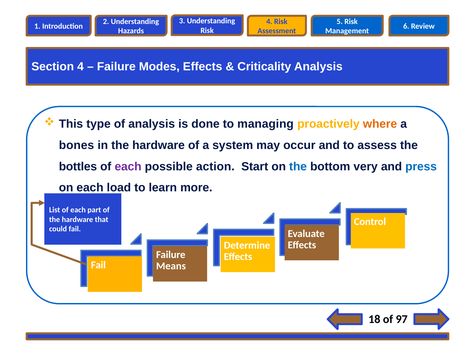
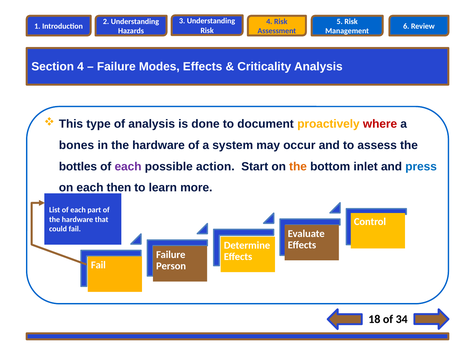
managing: managing -> document
where colour: orange -> red
the at (298, 166) colour: blue -> orange
very: very -> inlet
load: load -> then
Means: Means -> Person
97: 97 -> 34
